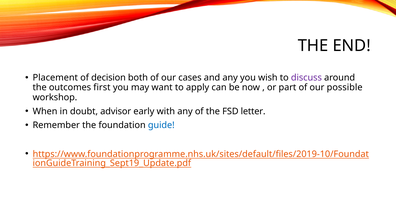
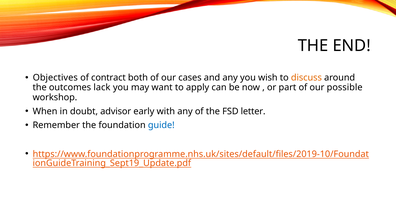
Placement: Placement -> Objectives
decision: decision -> contract
discuss colour: purple -> orange
first: first -> lack
